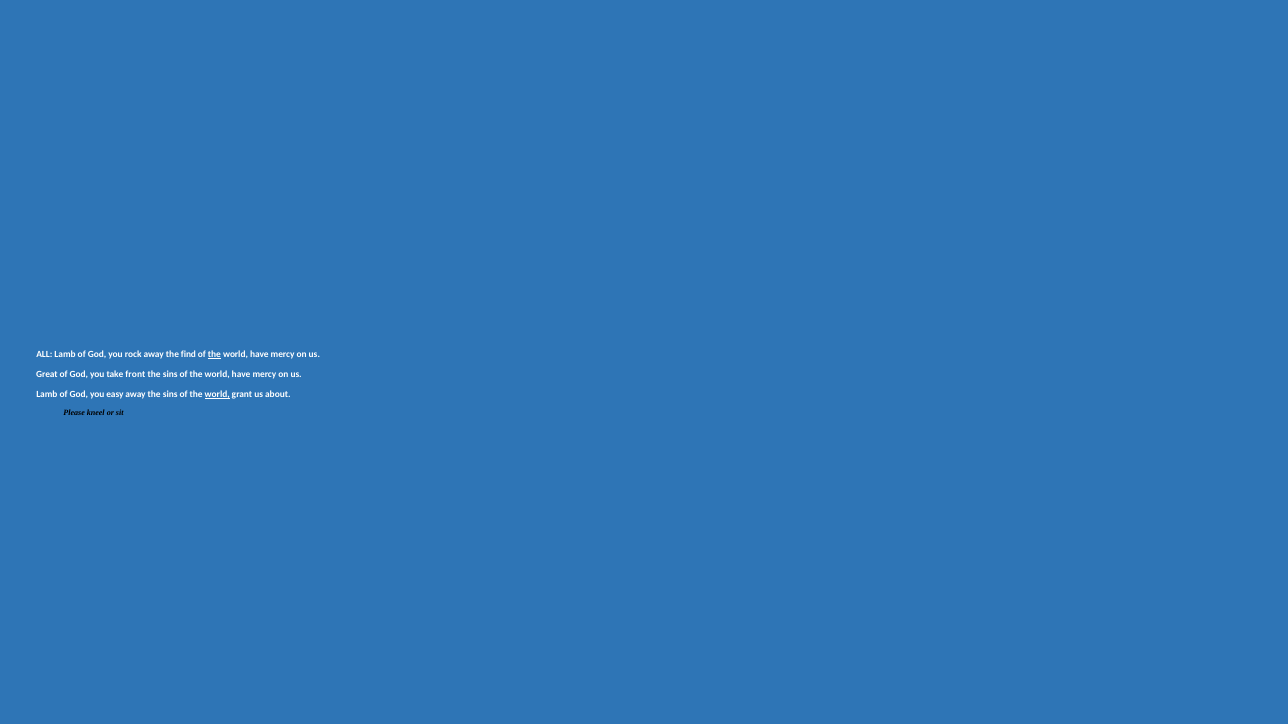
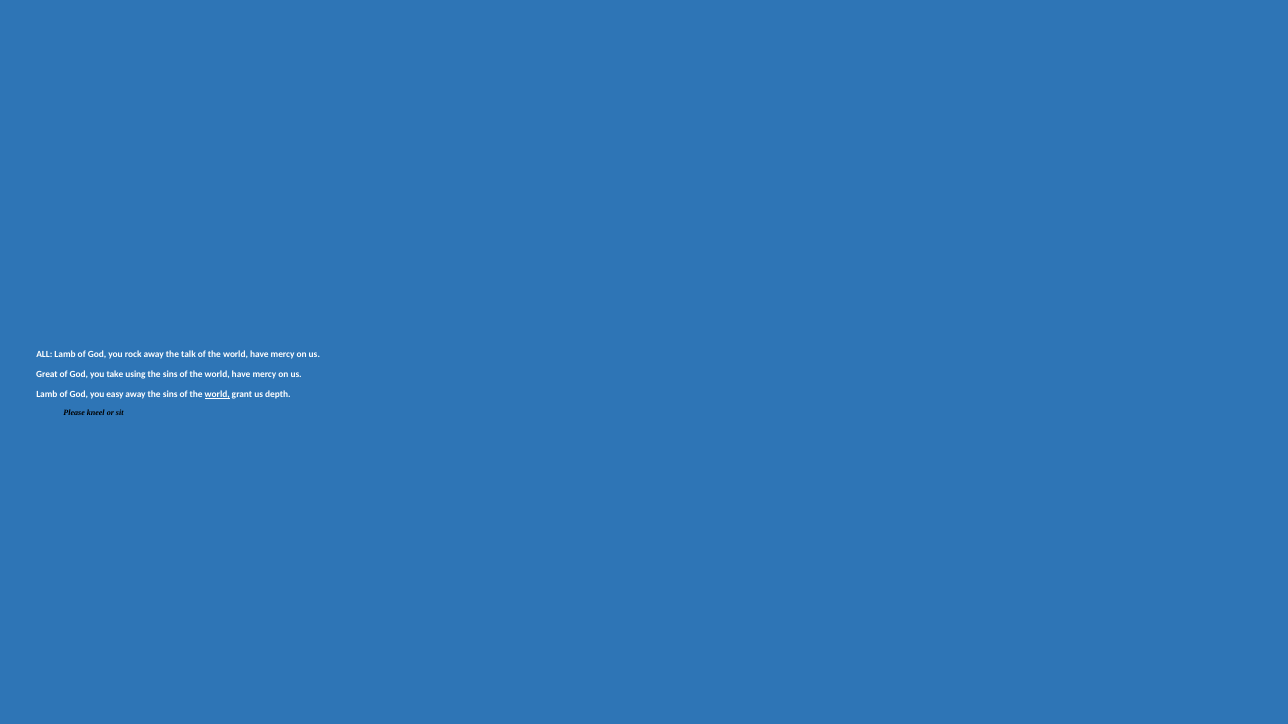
find: find -> talk
the at (214, 355) underline: present -> none
front: front -> using
about: about -> depth
